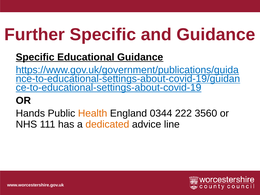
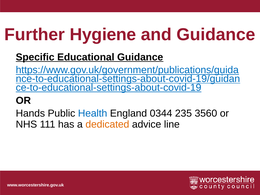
Further Specific: Specific -> Hygiene
Health colour: orange -> blue
222: 222 -> 235
